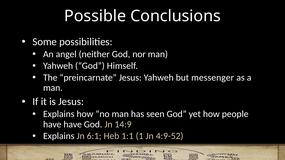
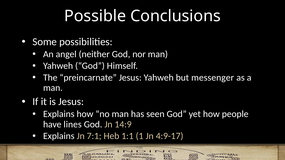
have have: have -> lines
6:1: 6:1 -> 7:1
4:9-52: 4:9-52 -> 4:9-17
